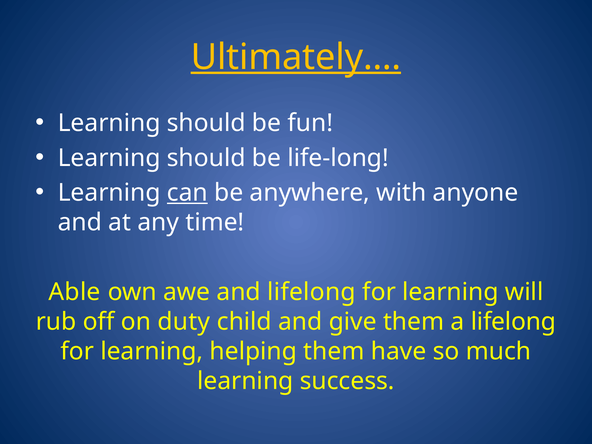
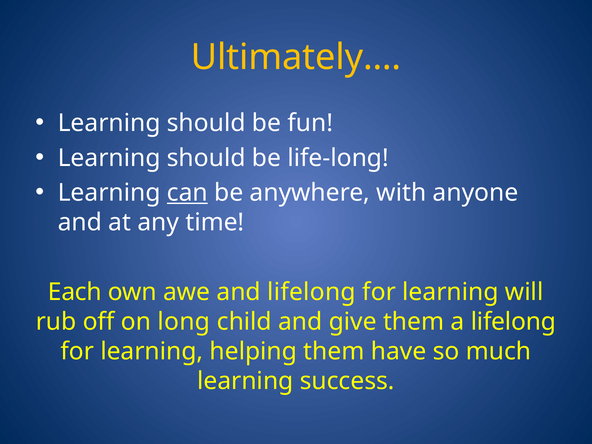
Ultimately… underline: present -> none
Able: Able -> Each
duty: duty -> long
